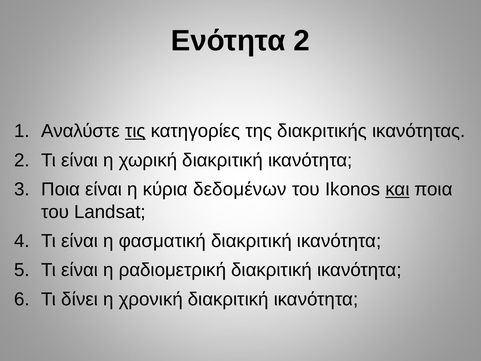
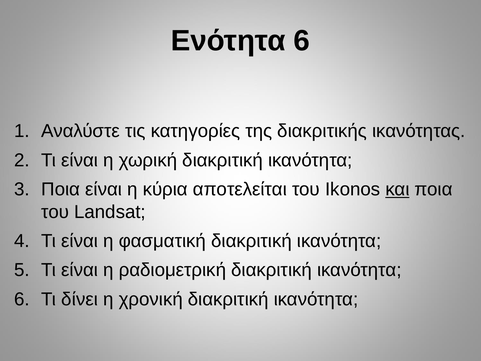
Ενότητα 2: 2 -> 6
τις underline: present -> none
δεδομένων: δεδομένων -> αποτελείται
